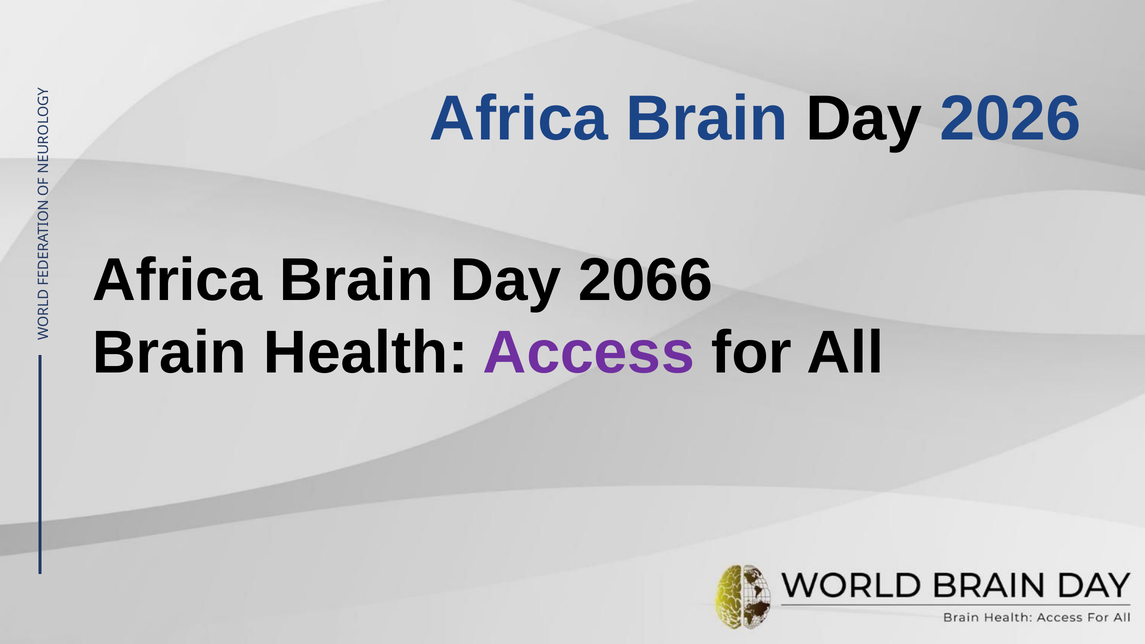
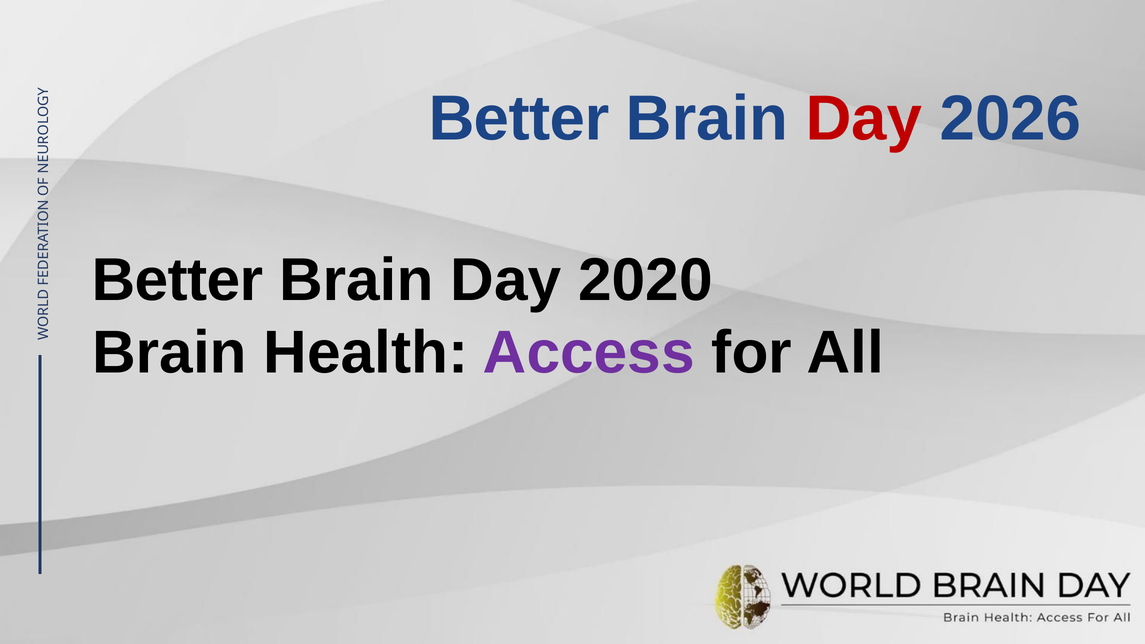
Africa at (519, 119): Africa -> Better
Day at (864, 119) colour: black -> red
Africa at (177, 280): Africa -> Better
2066: 2066 -> 2020
